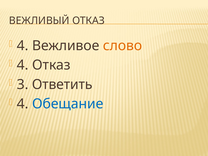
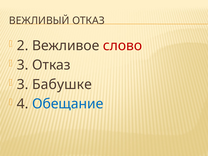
4 at (23, 46): 4 -> 2
слово colour: orange -> red
4 at (23, 65): 4 -> 3
Ответить: Ответить -> Бабушке
